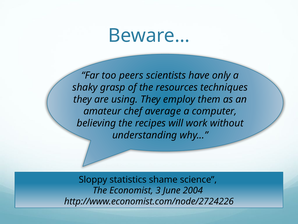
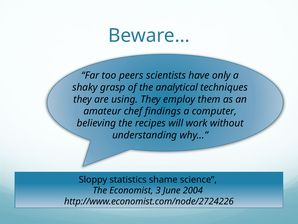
resources: resources -> analytical
average: average -> findings
